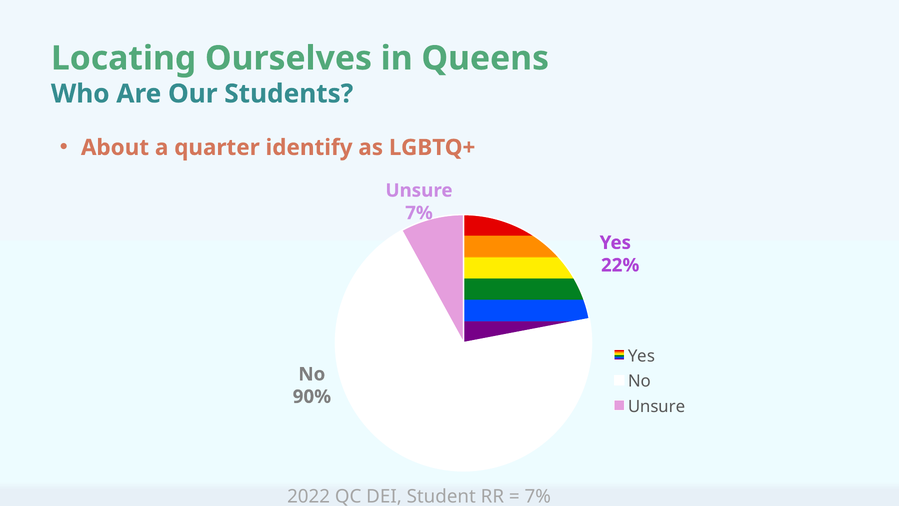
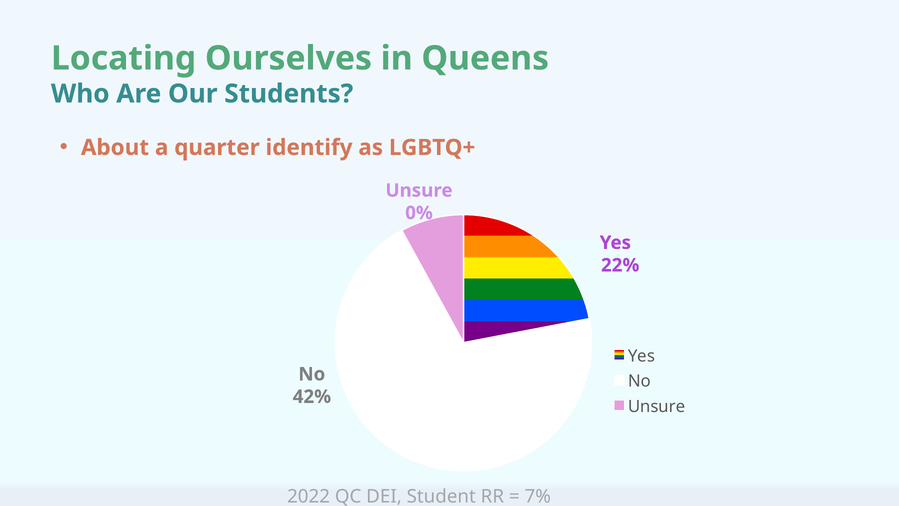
7% at (419, 213): 7% -> 0%
90%: 90% -> 42%
